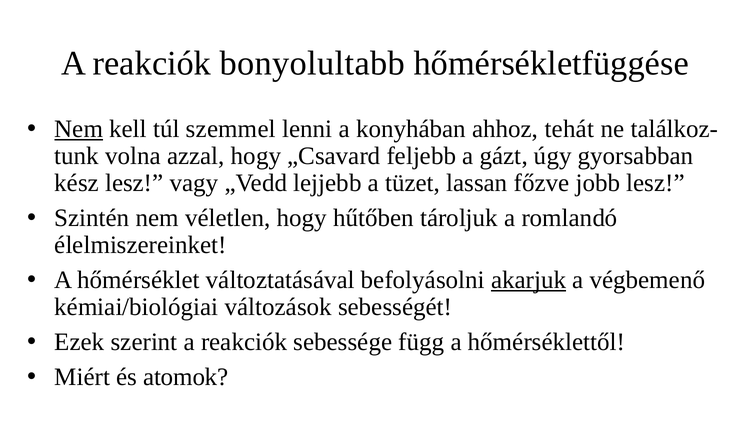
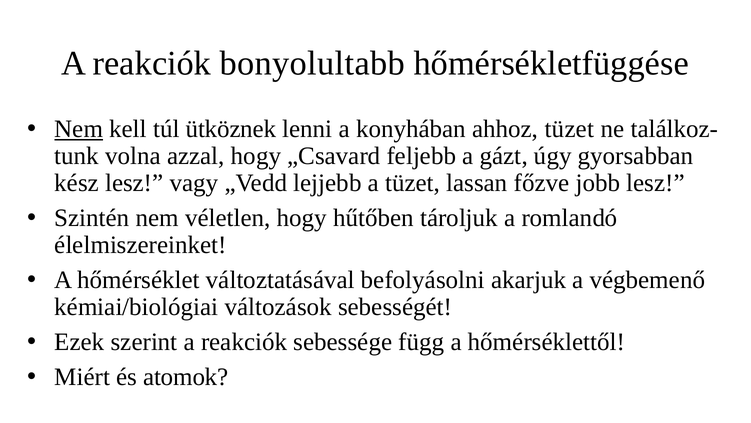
szemmel: szemmel -> ütköznek
ahhoz tehát: tehát -> tüzet
akarjuk underline: present -> none
